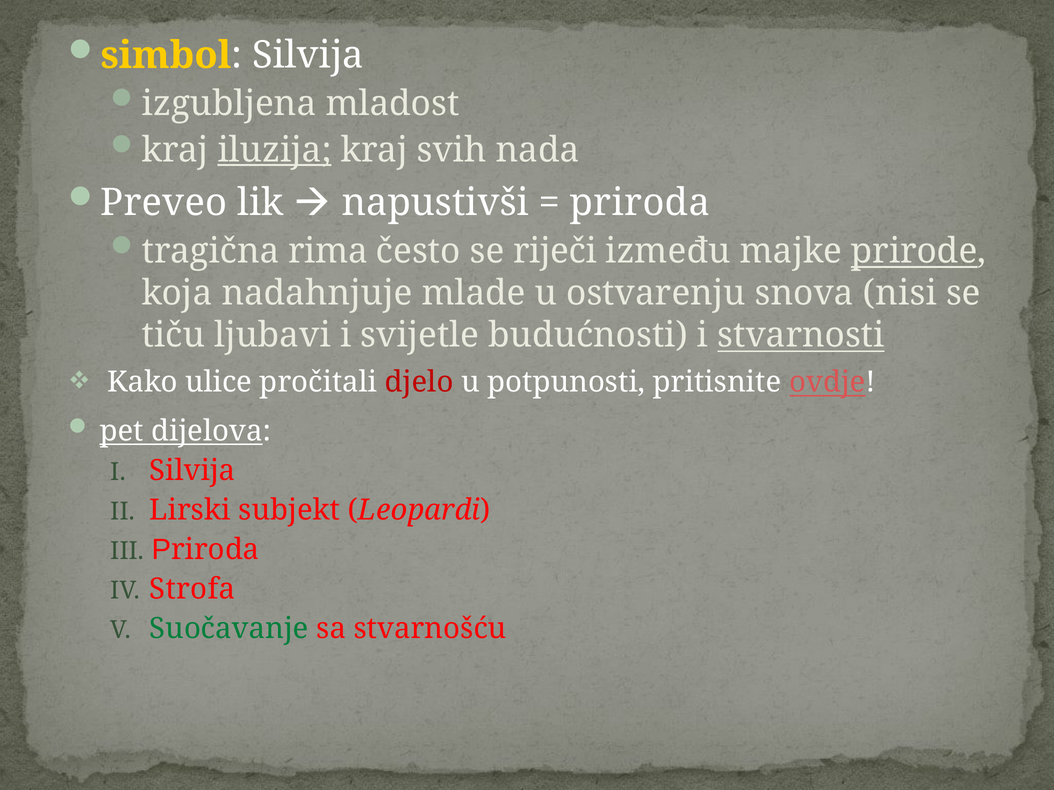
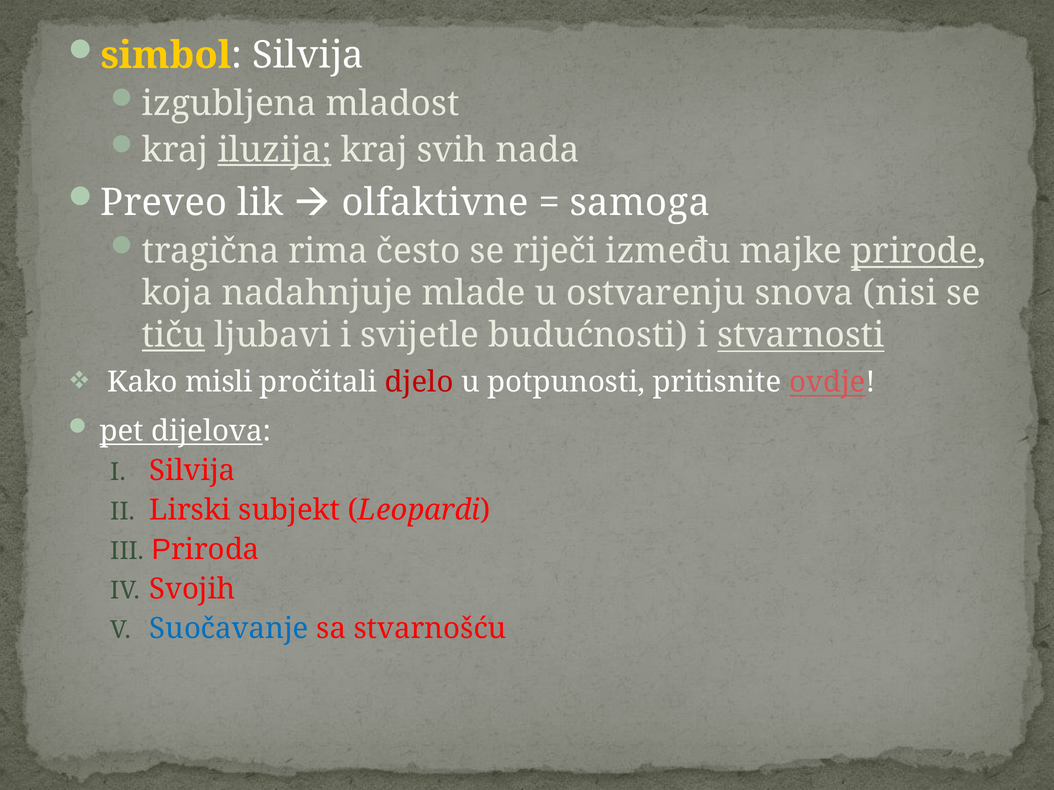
napustivši: napustivši -> olfaktivne
priroda: priroda -> samoga
tiču underline: none -> present
ulice: ulice -> misli
Strofa: Strofa -> Svojih
Suočavanje colour: green -> blue
